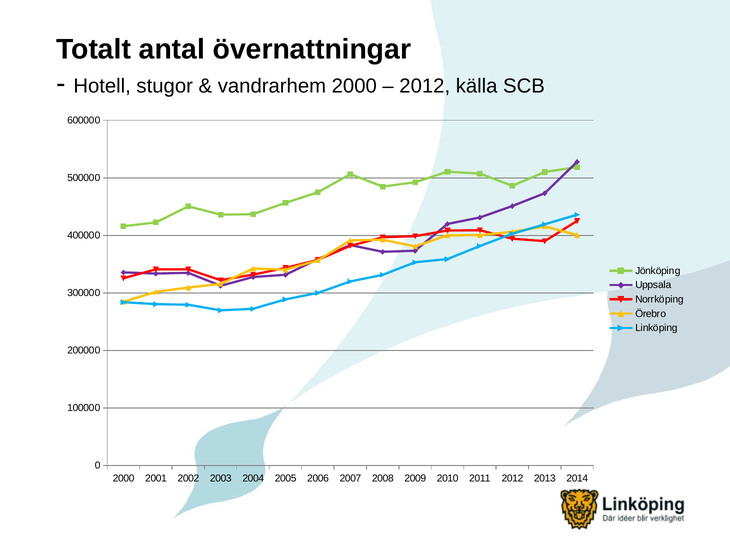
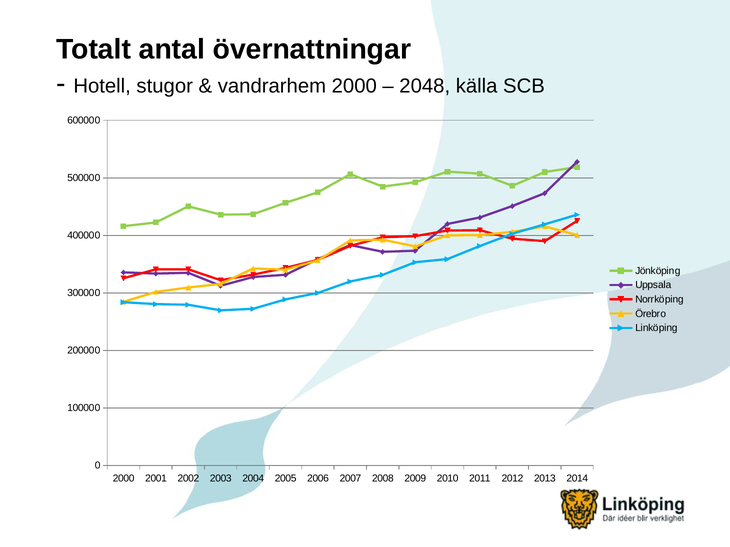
2012 at (425, 86): 2012 -> 2048
